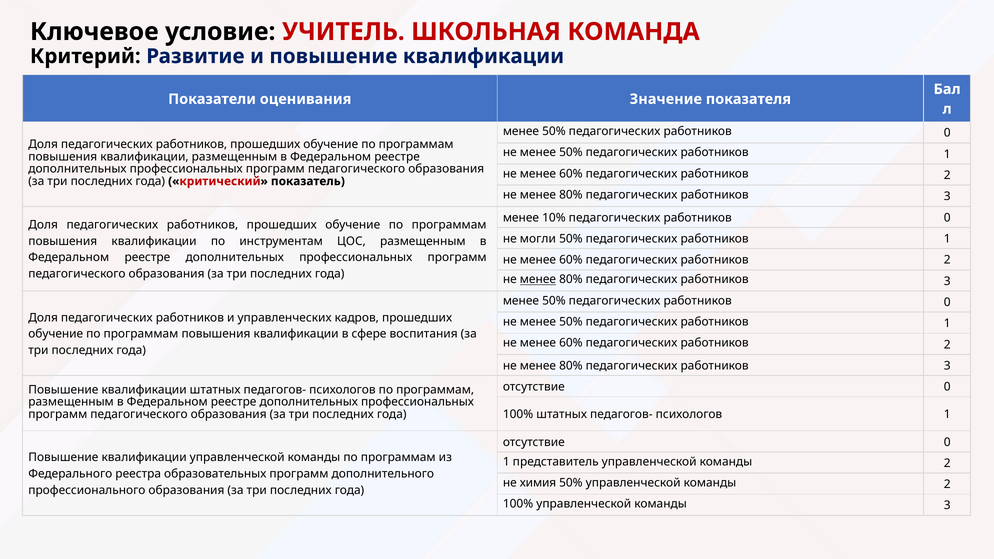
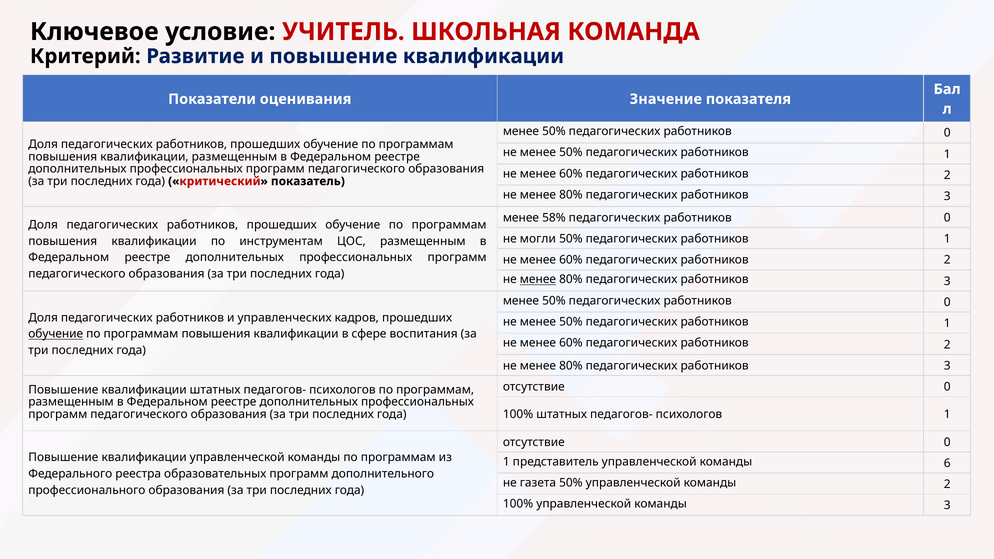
10%: 10% -> 58%
обучение at (56, 334) underline: none -> present
представитель управленческой команды 2: 2 -> 6
химия: химия -> газета
